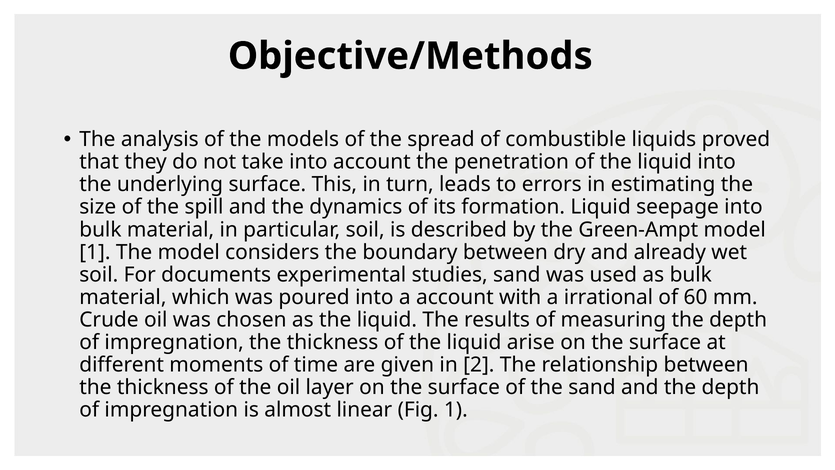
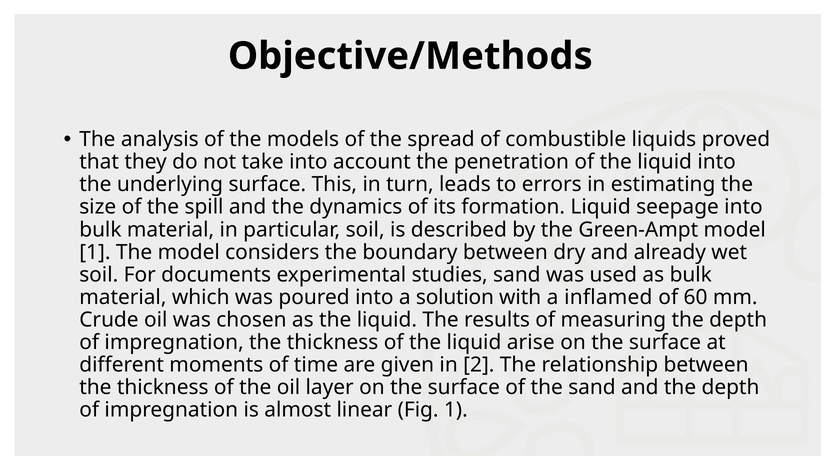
a account: account -> solution
irrational: irrational -> inflamed
